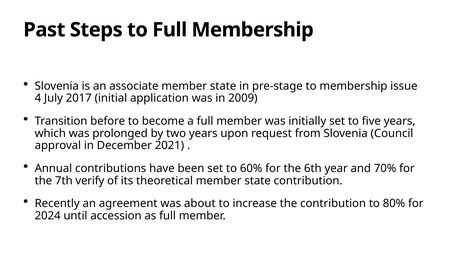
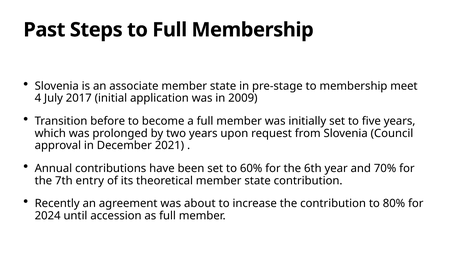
issue: issue -> meet
verify: verify -> entry
